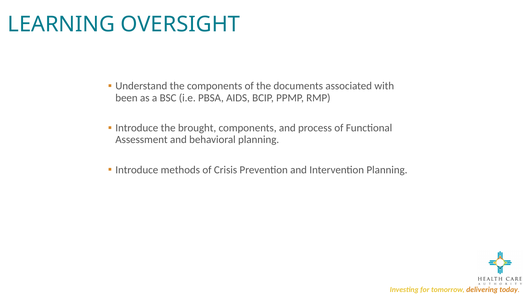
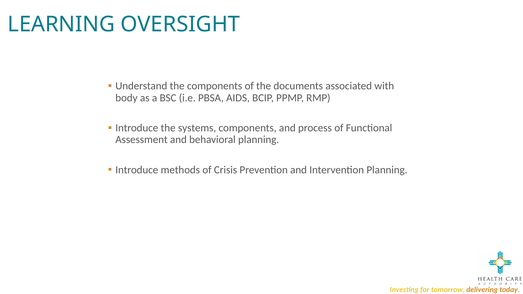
been: been -> body
brought: brought -> systems
